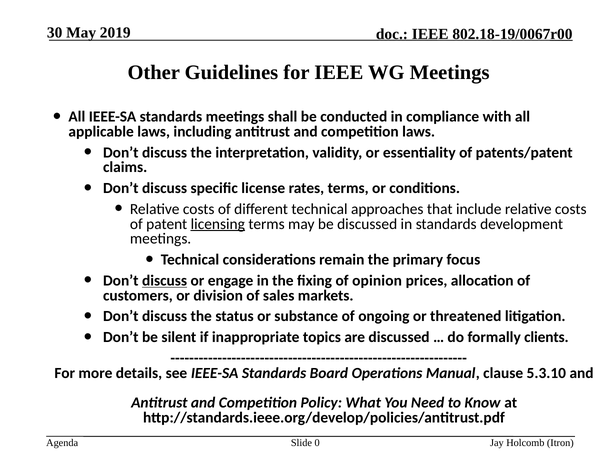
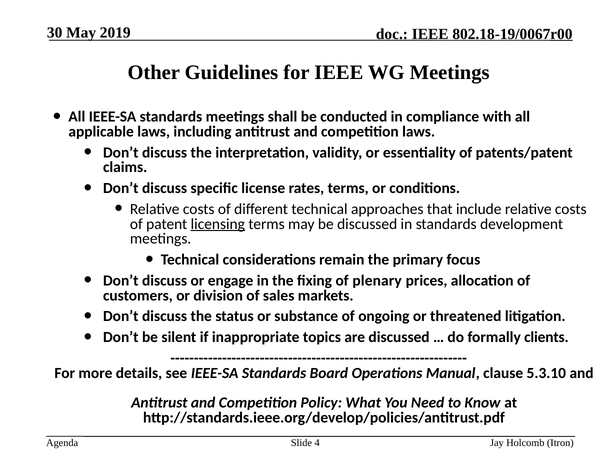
discuss at (165, 281) underline: present -> none
opinion: opinion -> plenary
0: 0 -> 4
